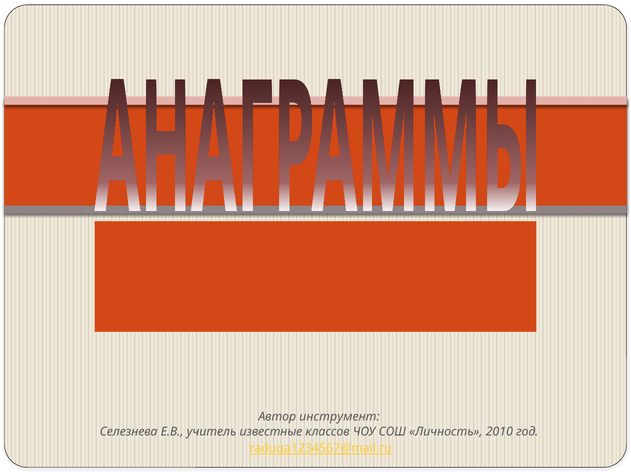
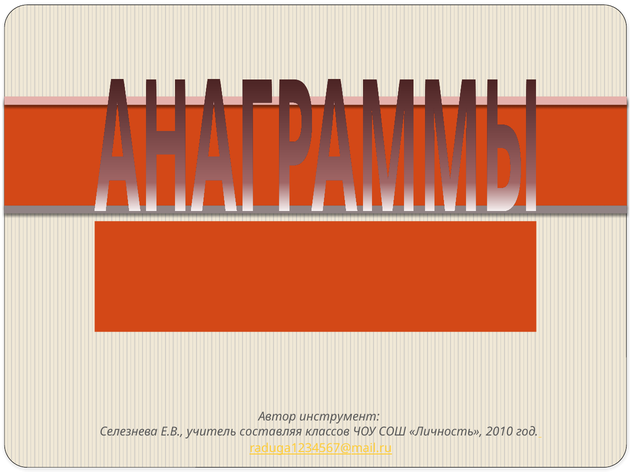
известные: известные -> составляя
